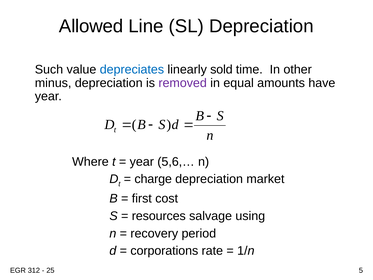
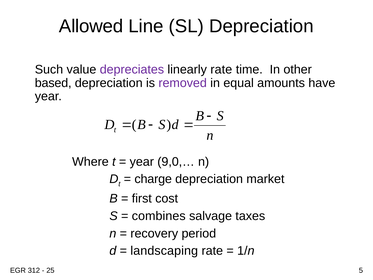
depreciates colour: blue -> purple
linearly sold: sold -> rate
minus: minus -> based
5,6,…: 5,6,… -> 9,0,…
resources: resources -> combines
using: using -> taxes
corporations: corporations -> landscaping
